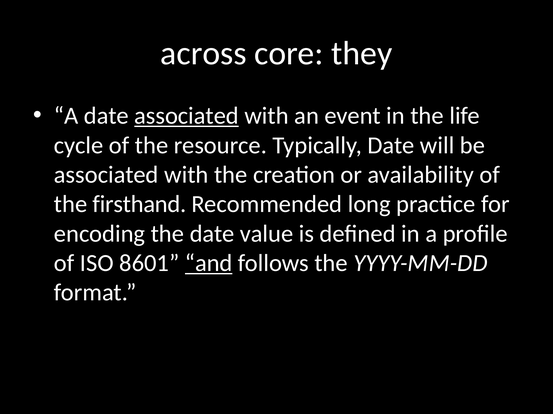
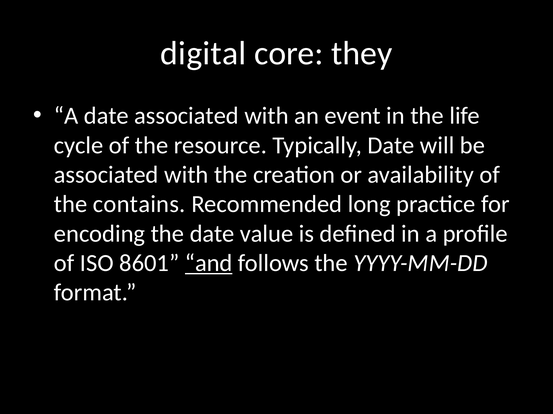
across: across -> digital
associated at (187, 116) underline: present -> none
firsthand: firsthand -> contains
